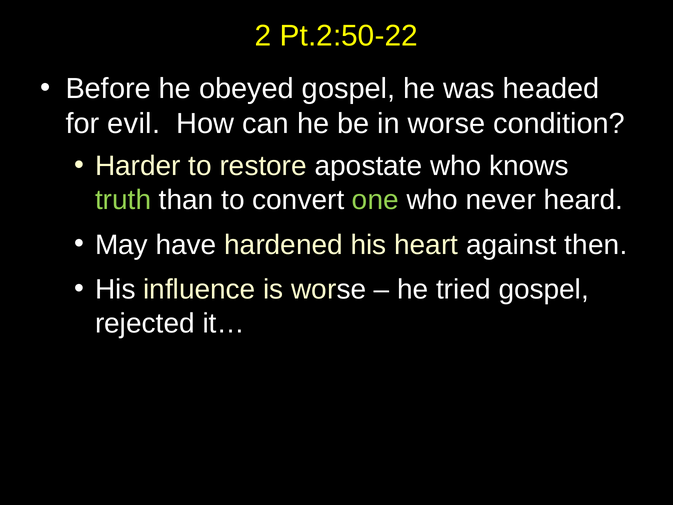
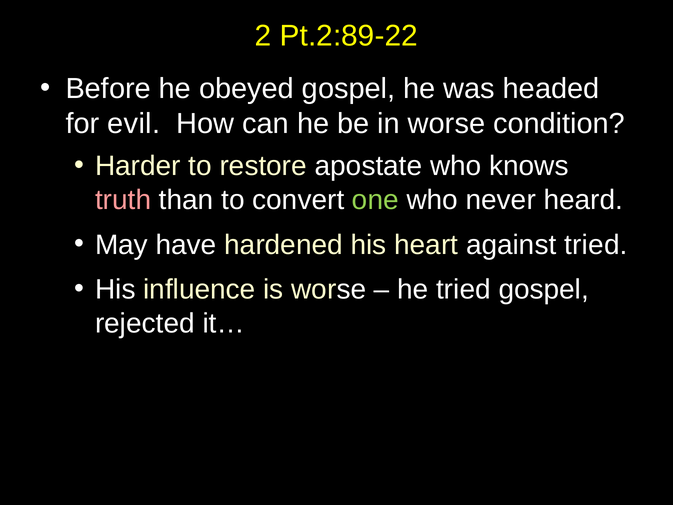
Pt.2:50-22: Pt.2:50-22 -> Pt.2:89-22
truth colour: light green -> pink
against then: then -> tried
